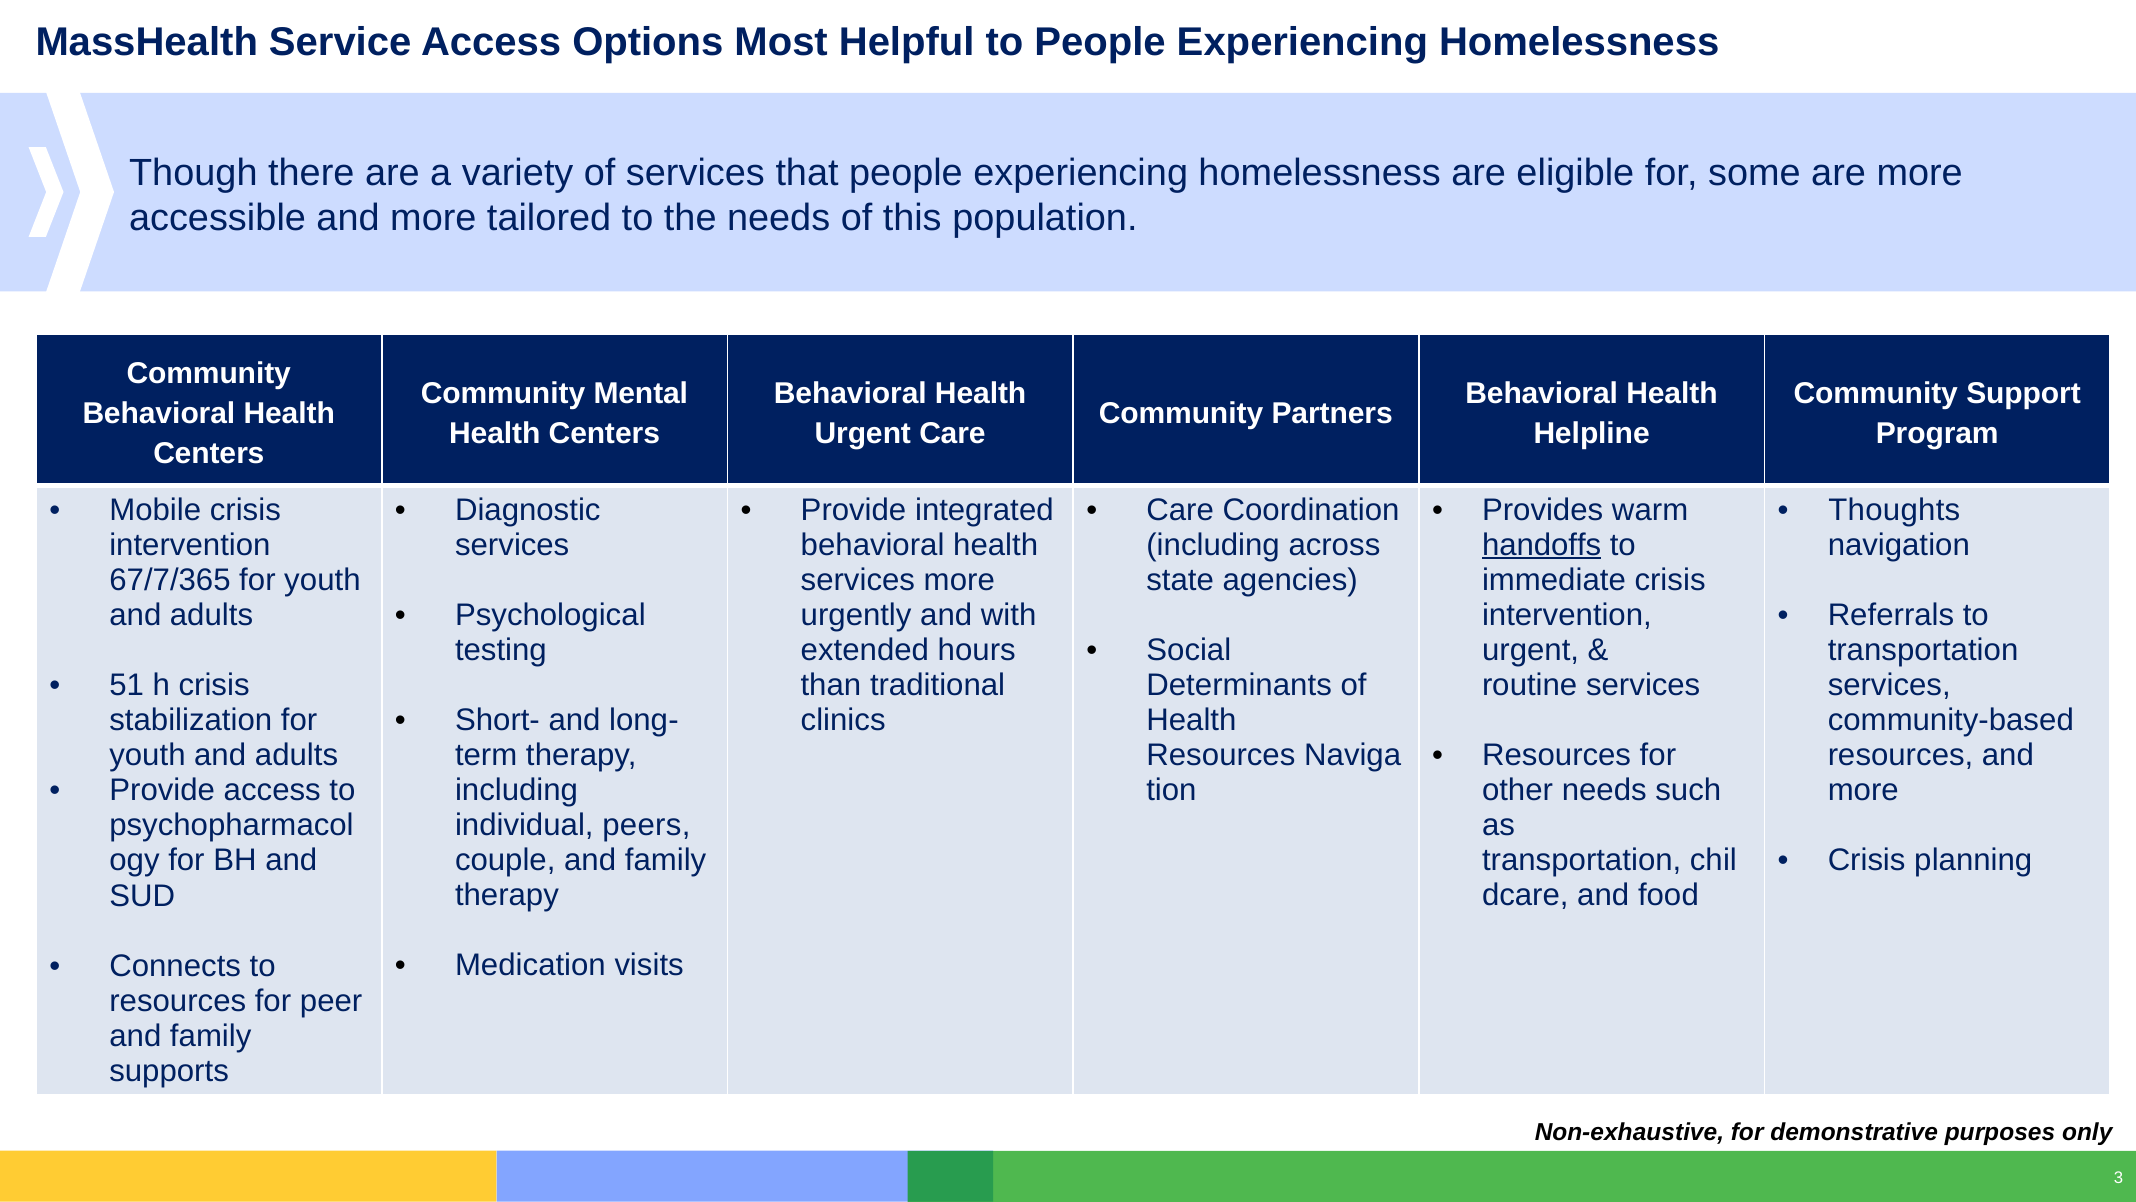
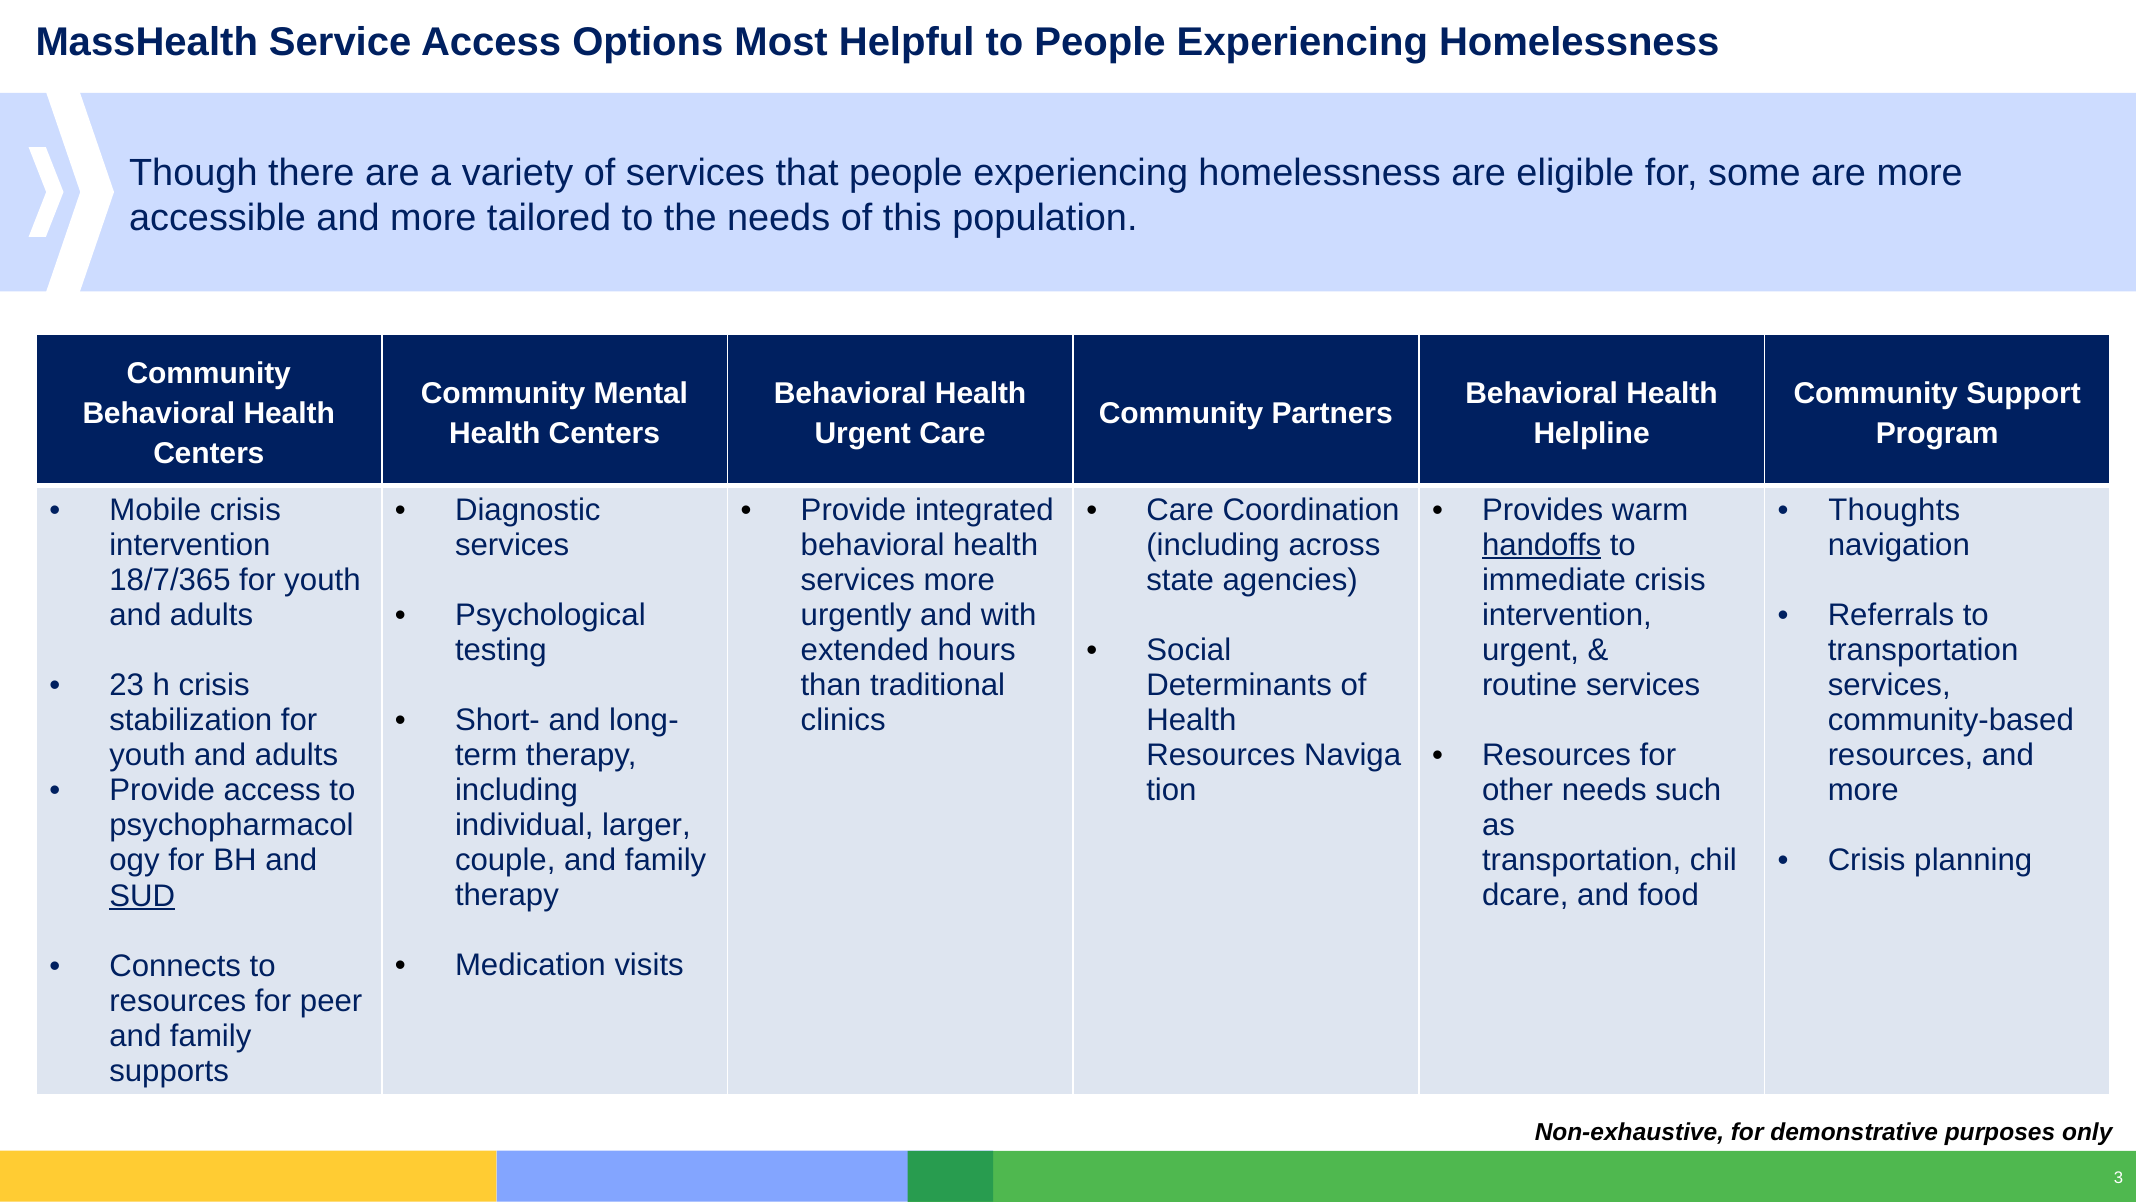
67/7/365: 67/7/365 -> 18/7/365
51: 51 -> 23
peers: peers -> larger
SUD underline: none -> present
